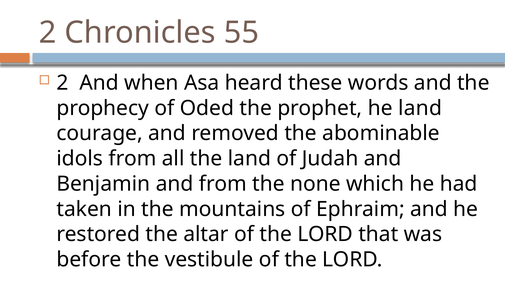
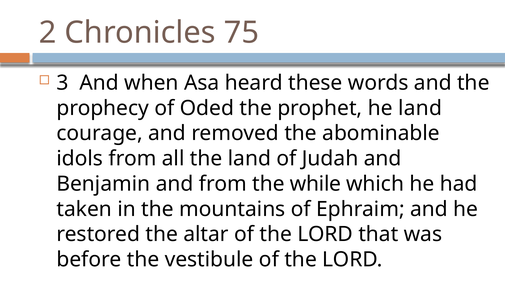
55: 55 -> 75
2 at (63, 83): 2 -> 3
none: none -> while
